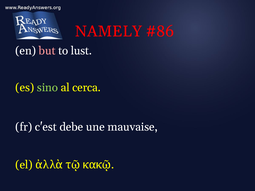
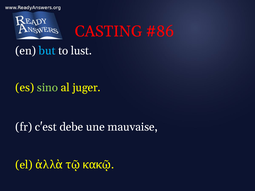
NAMELY: NAMELY -> CASTING
but colour: pink -> light blue
cerca: cerca -> juger
